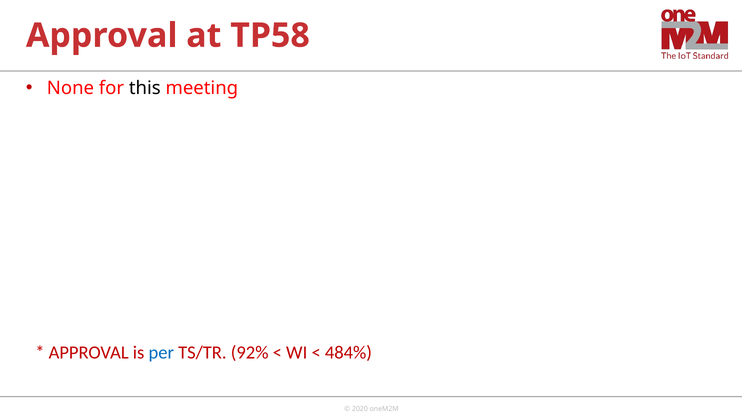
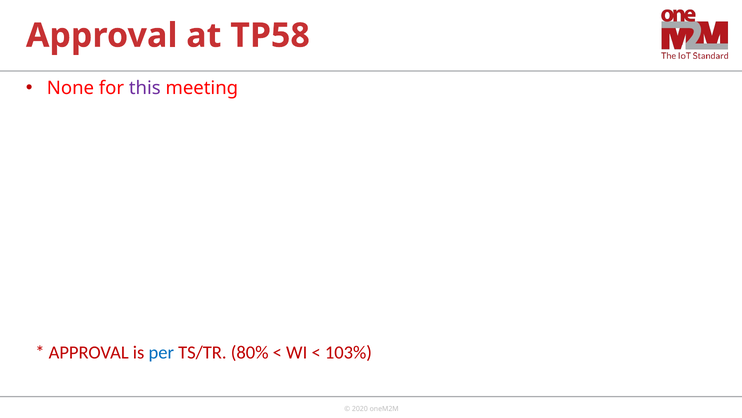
this colour: black -> purple
92%: 92% -> 80%
484%: 484% -> 103%
